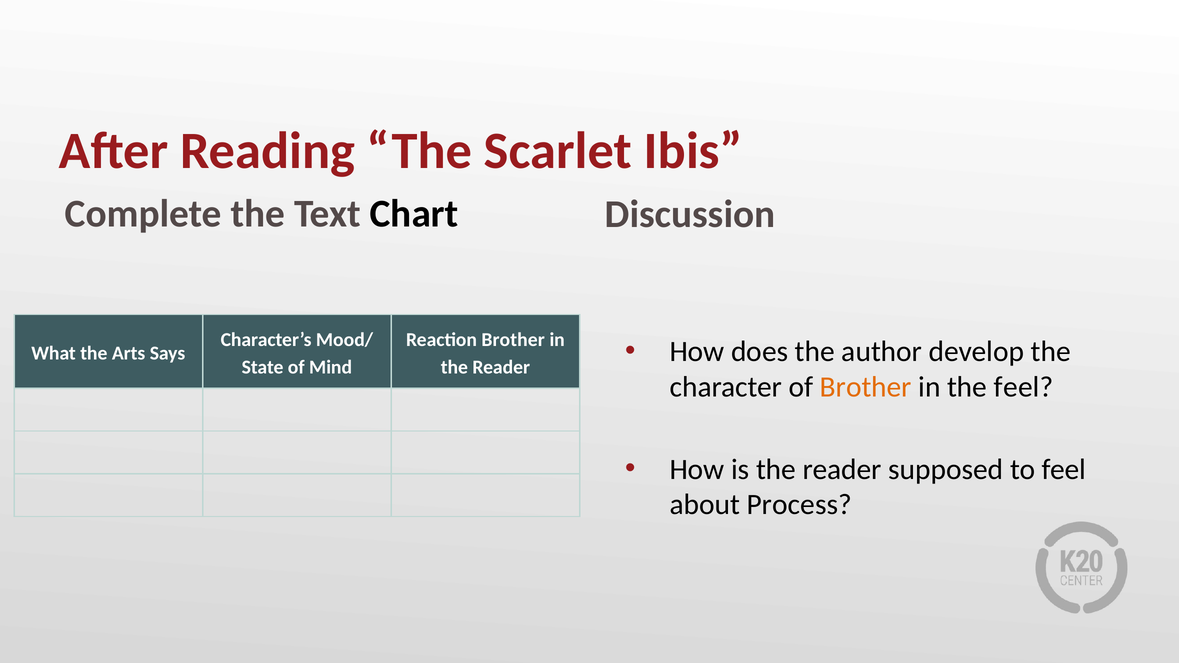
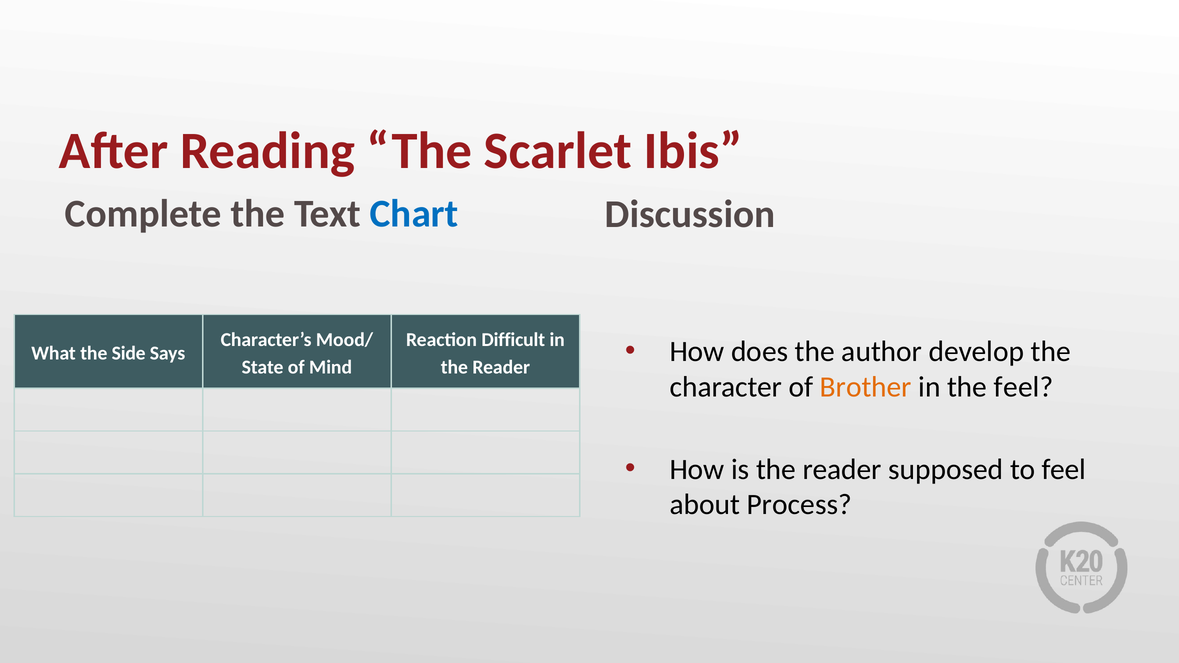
Chart colour: black -> blue
Reaction Brother: Brother -> Difficult
Arts: Arts -> Side
